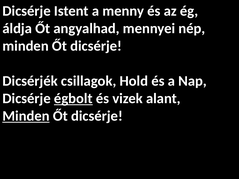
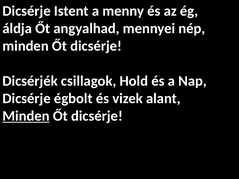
égbolt underline: present -> none
